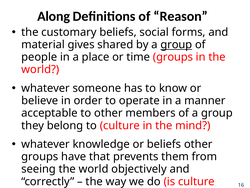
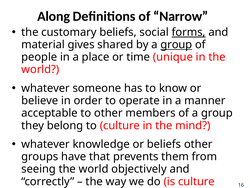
Reason: Reason -> Narrow
forms underline: none -> present
time groups: groups -> unique
